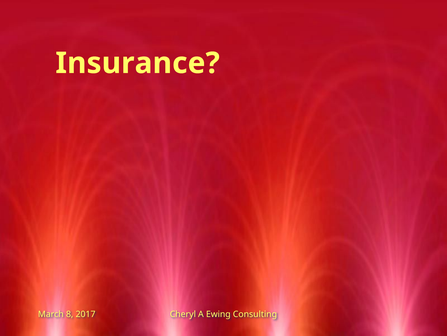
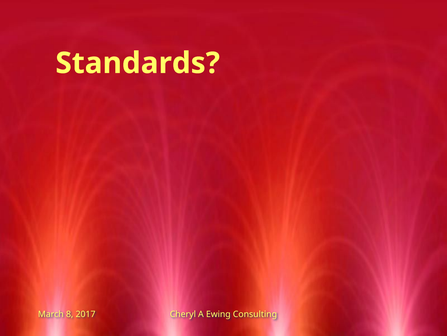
Insurance: Insurance -> Standards
